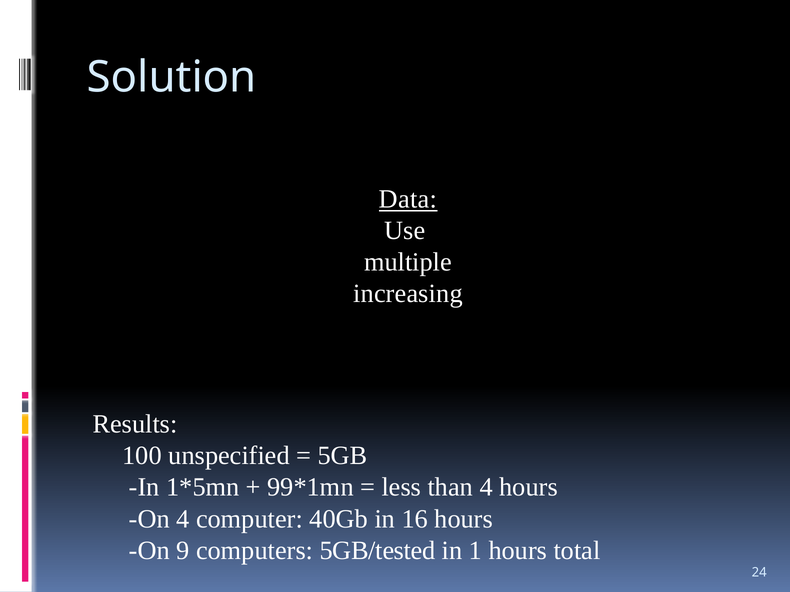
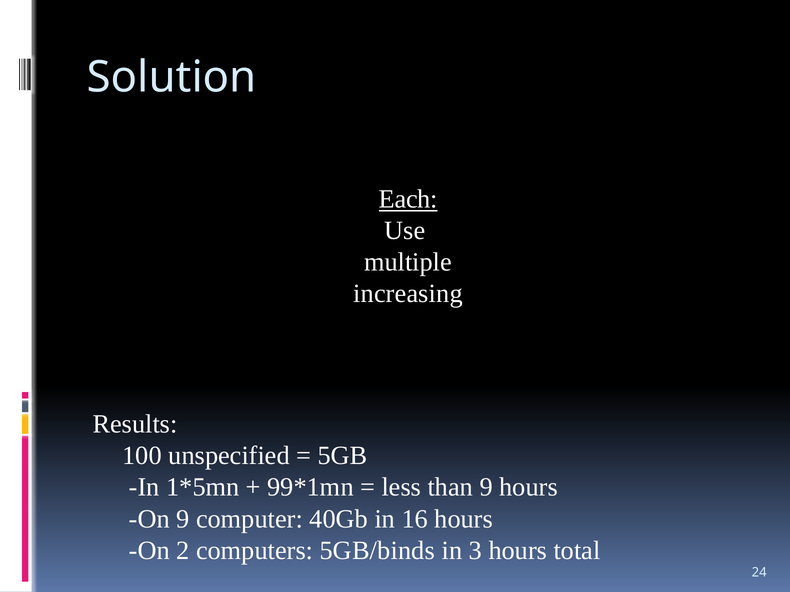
Data: Data -> Each
than 4: 4 -> 9
On 4: 4 -> 9
9: 9 -> 2
5GB/tested: 5GB/tested -> 5GB/binds
1: 1 -> 3
